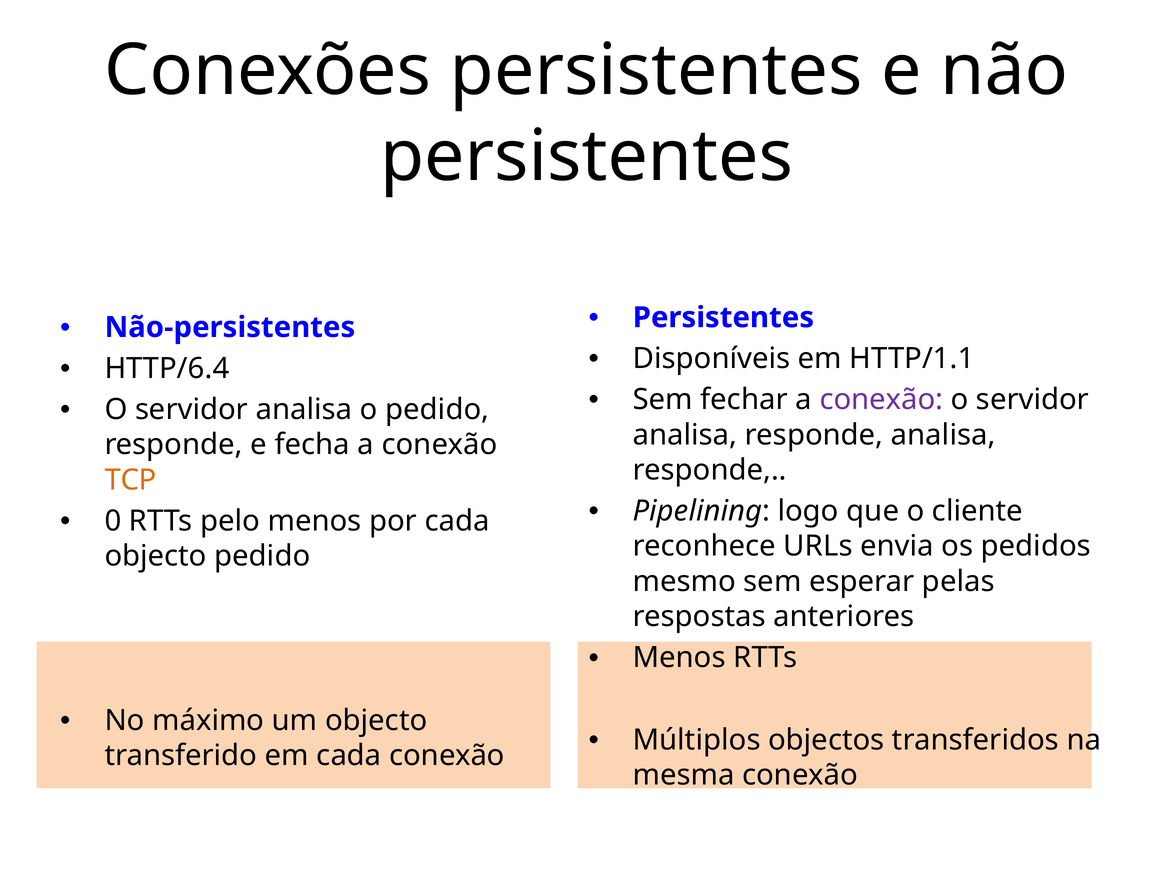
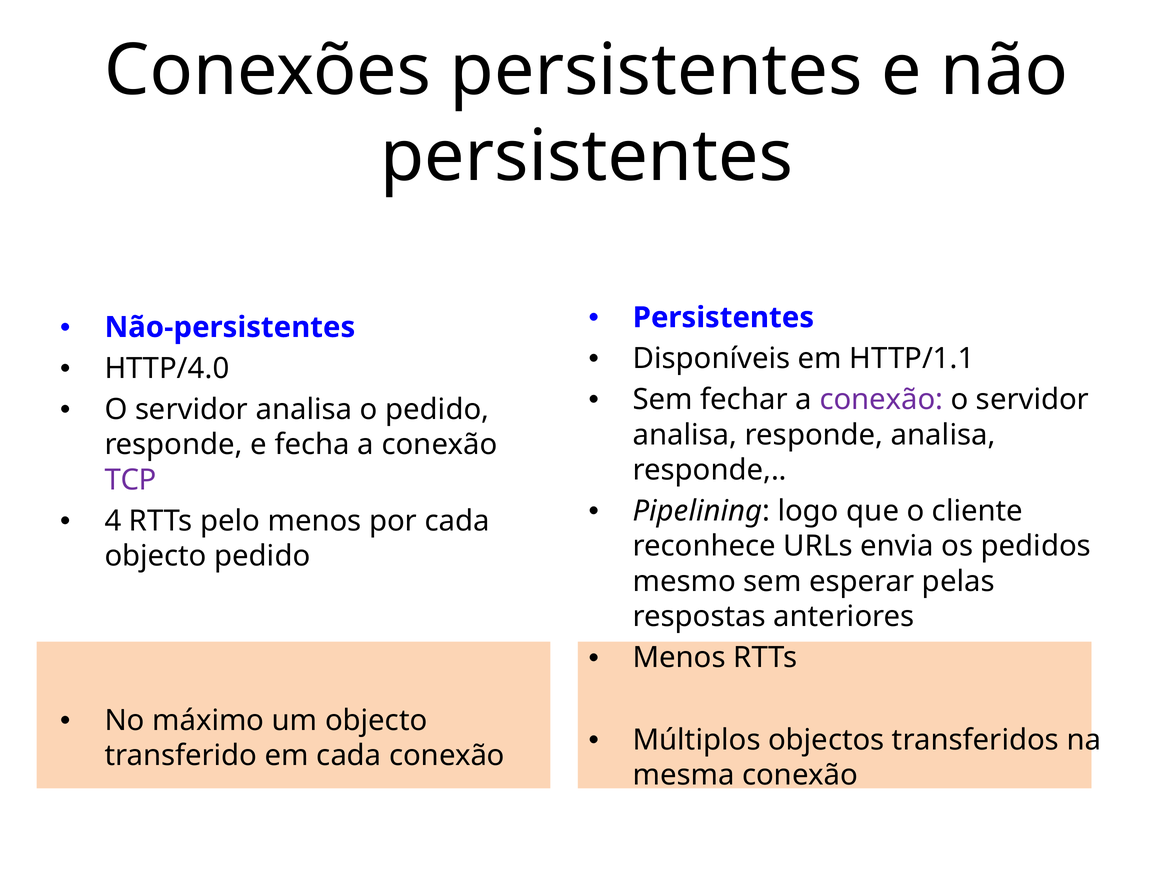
HTTP/6.4: HTTP/6.4 -> HTTP/4.0
TCP colour: orange -> purple
0: 0 -> 4
